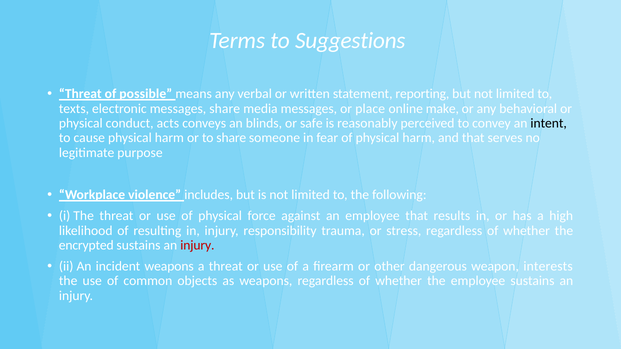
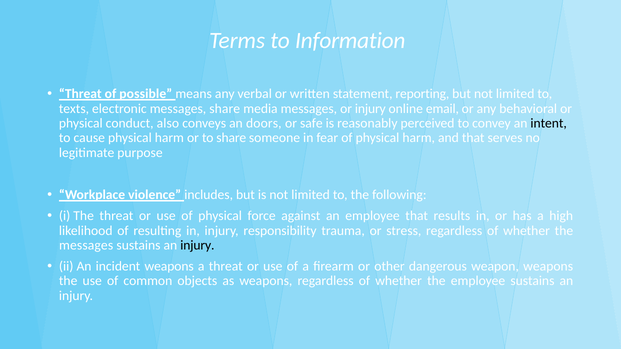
Suggestions: Suggestions -> Information
or place: place -> injury
make: make -> email
acts: acts -> also
blinds: blinds -> doors
encrypted at (86, 245): encrypted -> messages
injury at (197, 245) colour: red -> black
weapon interests: interests -> weapons
